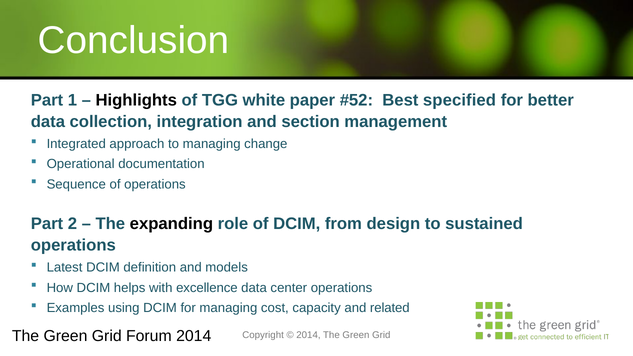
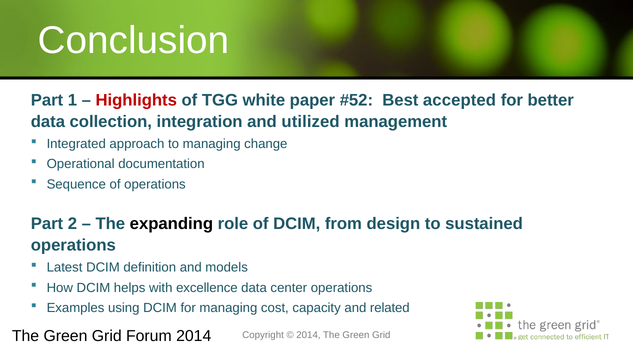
Highlights colour: black -> red
specified: specified -> accepted
section: section -> utilized
